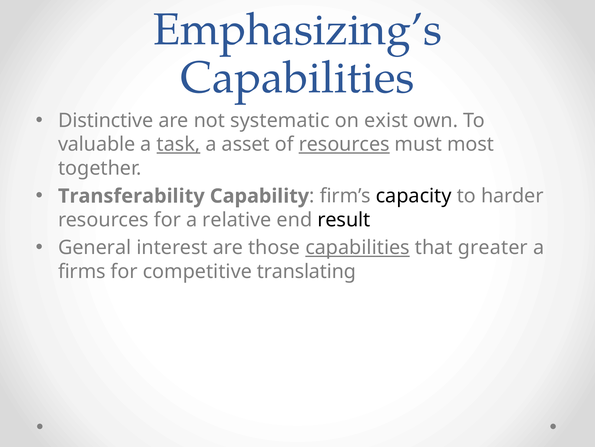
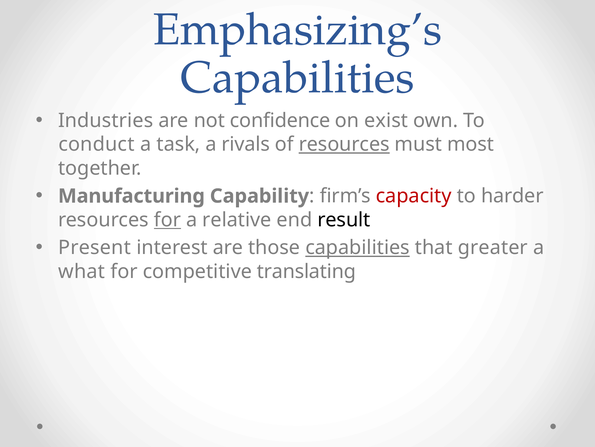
Distinctive: Distinctive -> Industries
systematic: systematic -> confidence
valuable: valuable -> conduct
task underline: present -> none
asset: asset -> rivals
Transferability: Transferability -> Manufacturing
capacity colour: black -> red
for at (167, 220) underline: none -> present
General: General -> Present
firms: firms -> what
